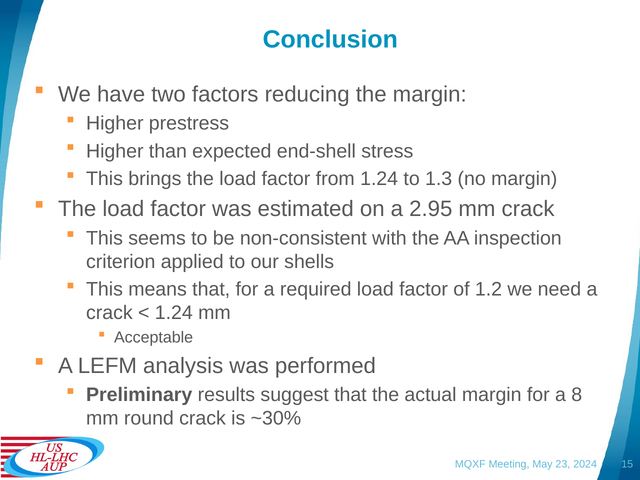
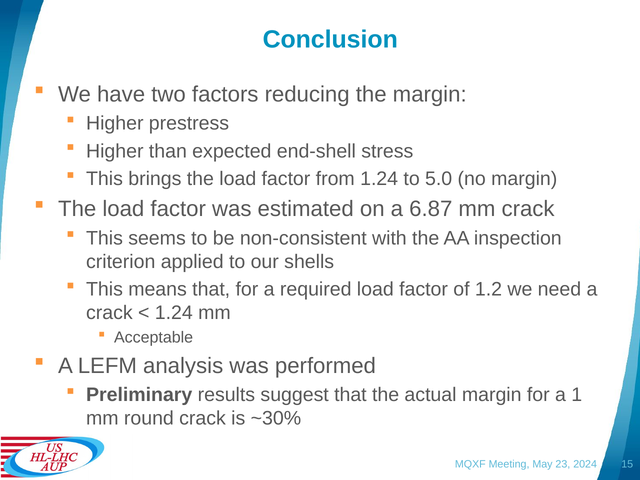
1.3: 1.3 -> 5.0
2.95: 2.95 -> 6.87
8: 8 -> 1
